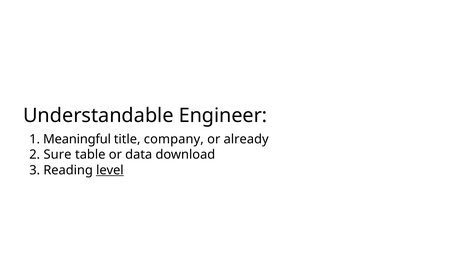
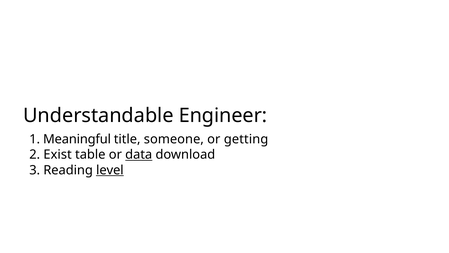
company: company -> someone
already: already -> getting
Sure: Sure -> Exist
data underline: none -> present
